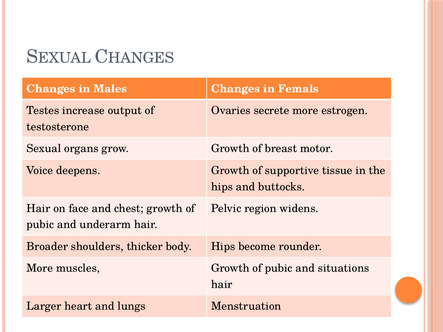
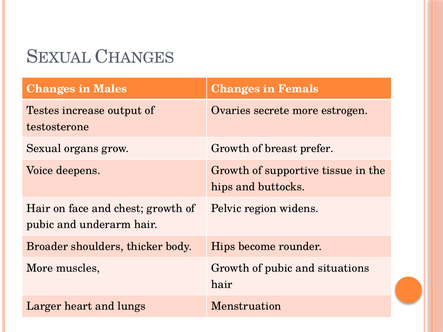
motor: motor -> prefer
